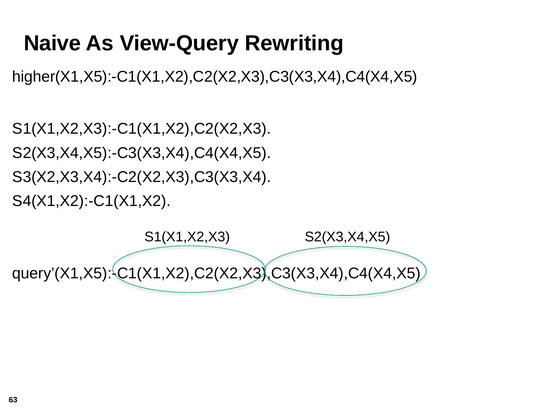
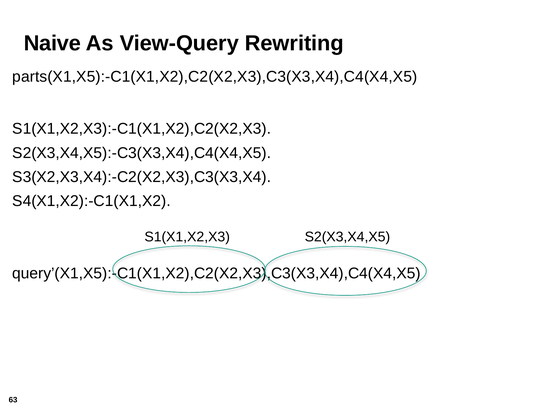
higher(X1,X5):-C1(X1,X2),C2(X2,X3),C3(X3,X4),C4(X4,X5: higher(X1,X5):-C1(X1,X2),C2(X2,X3),C3(X3,X4),C4(X4,X5 -> parts(X1,X5):-C1(X1,X2),C2(X2,X3),C3(X3,X4),C4(X4,X5
